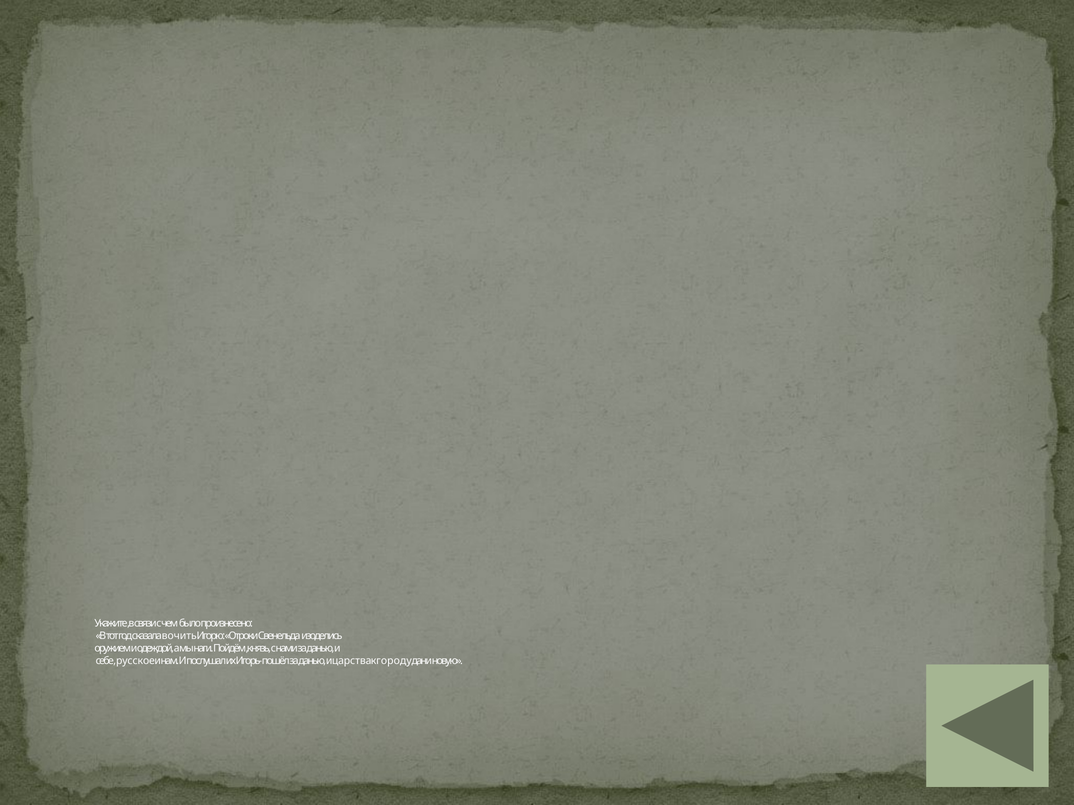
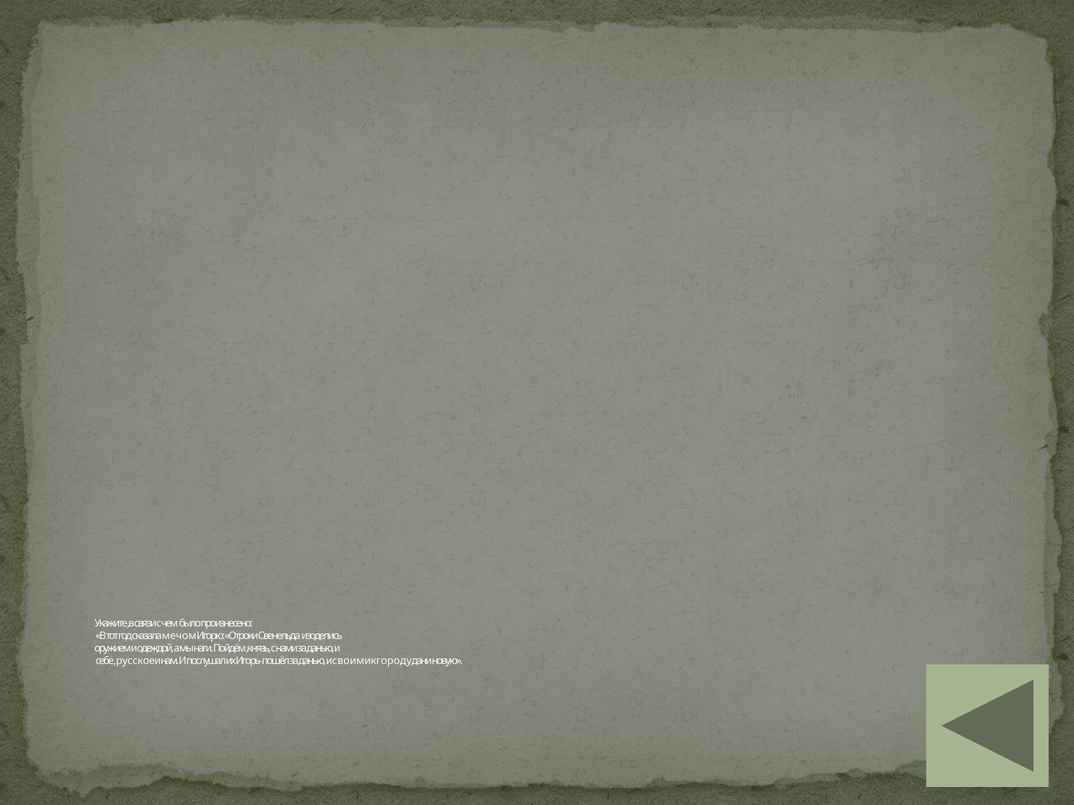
вочить: вочить -> мечом
царства: царства -> своими
